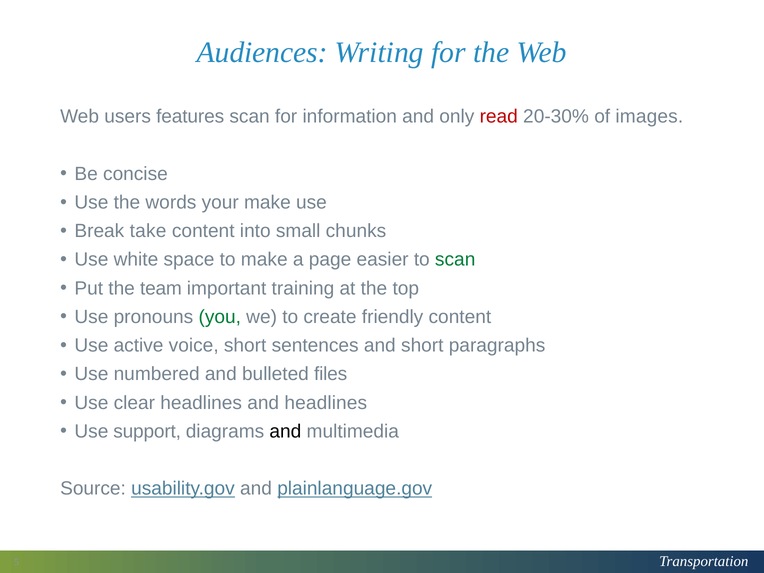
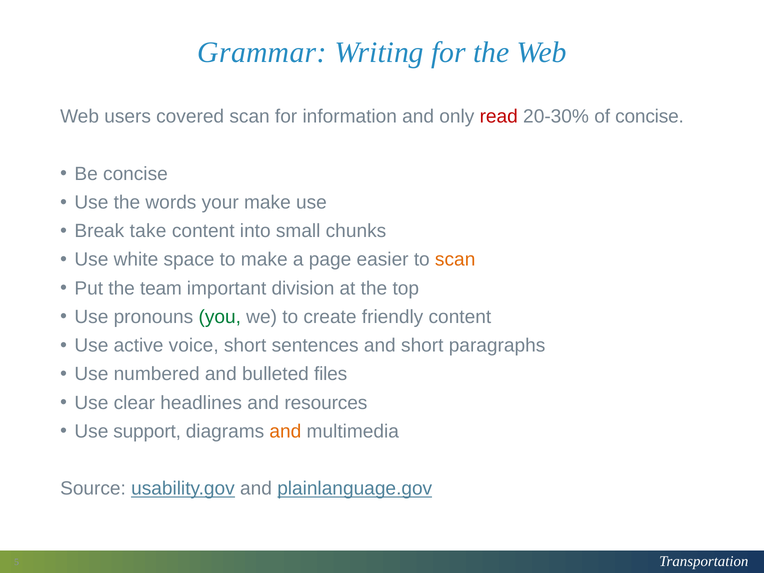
Audiences: Audiences -> Grammar
features: features -> covered
of images: images -> concise
scan at (455, 260) colour: green -> orange
training: training -> division
and headlines: headlines -> resources
and at (285, 431) colour: black -> orange
